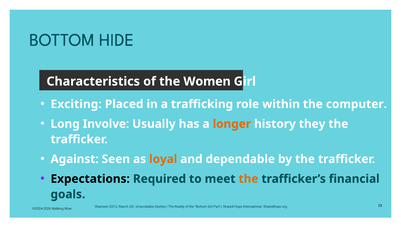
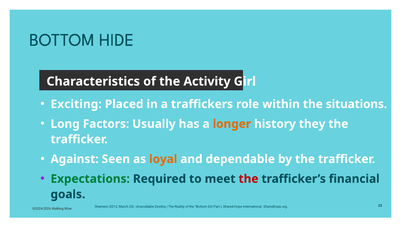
Women: Women -> Activity
trafficking: trafficking -> traffickers
computer: computer -> situations
Involve: Involve -> Factors
Expectations colour: black -> green
the at (248, 179) colour: orange -> red
